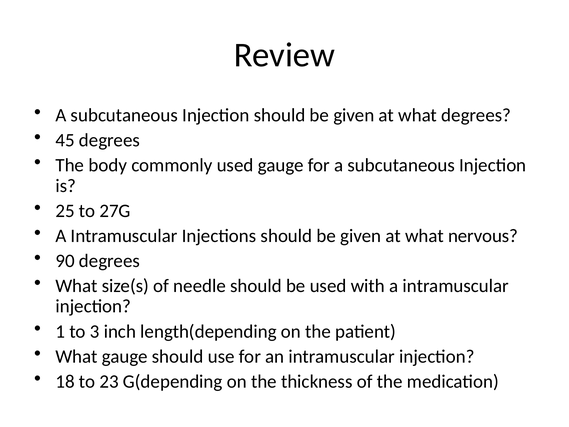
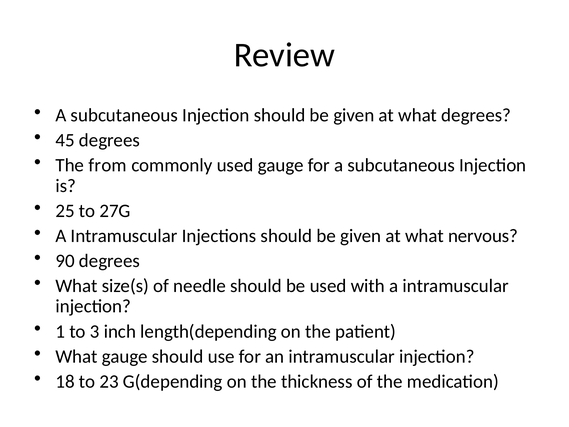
body: body -> from
